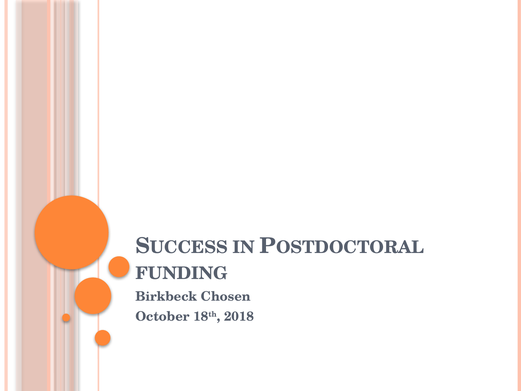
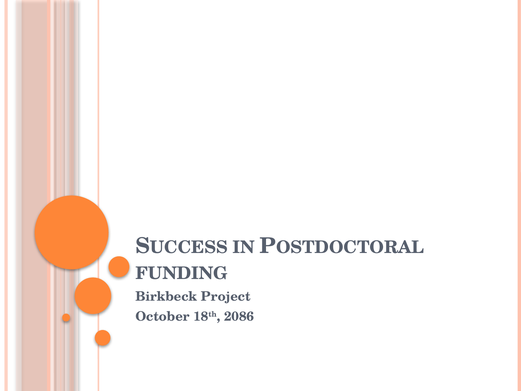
Chosen: Chosen -> Project
2018: 2018 -> 2086
